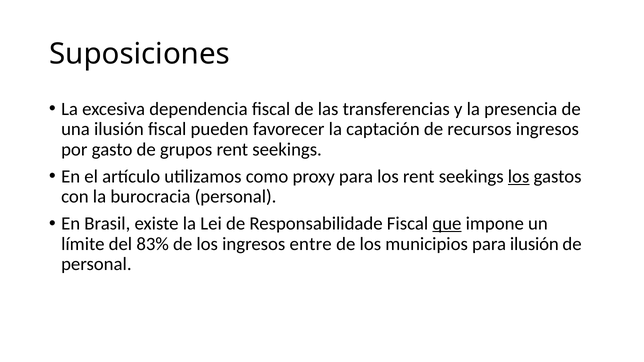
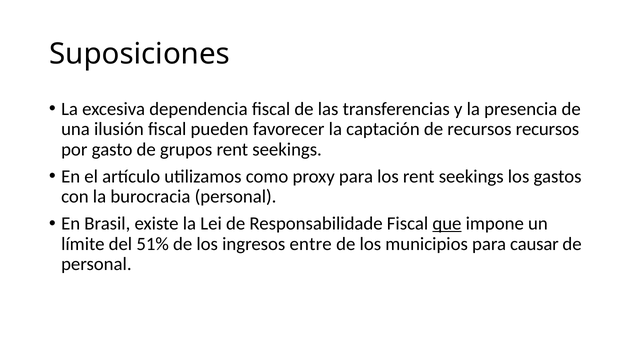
recursos ingresos: ingresos -> recursos
los at (519, 176) underline: present -> none
83%: 83% -> 51%
para ilusión: ilusión -> causar
